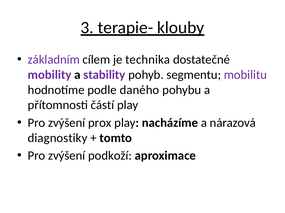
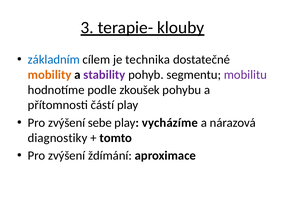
základním colour: purple -> blue
mobility colour: purple -> orange
daného: daného -> zkoušek
prox: prox -> sebe
nacházíme: nacházíme -> vycházíme
podkoží: podkoží -> ždímání
